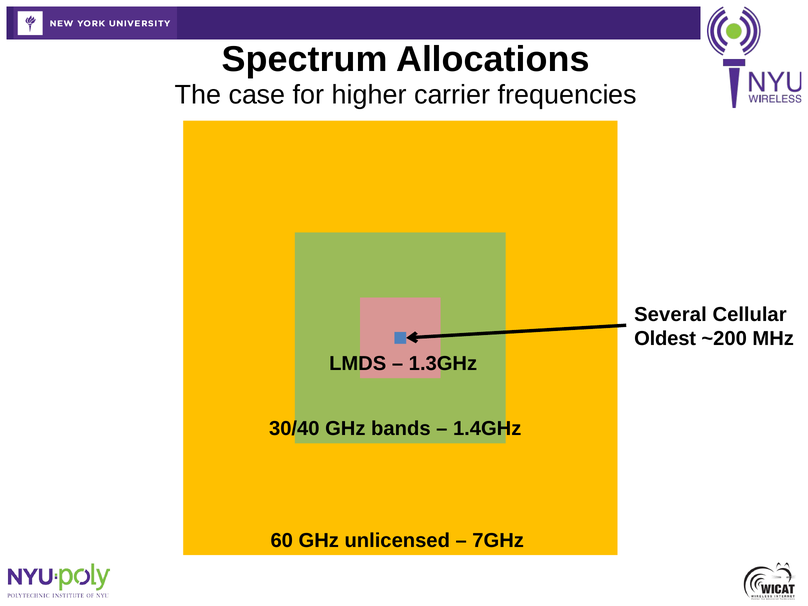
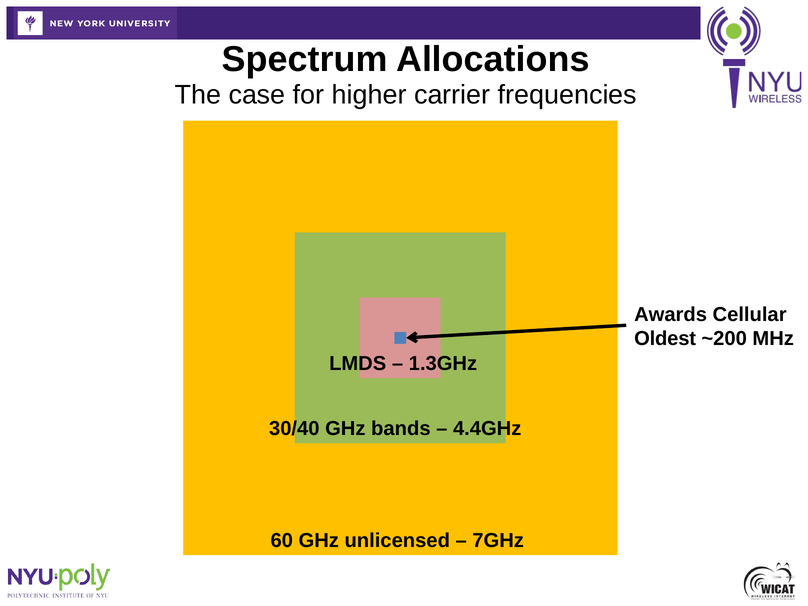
Several: Several -> Awards
1.4GHz: 1.4GHz -> 4.4GHz
